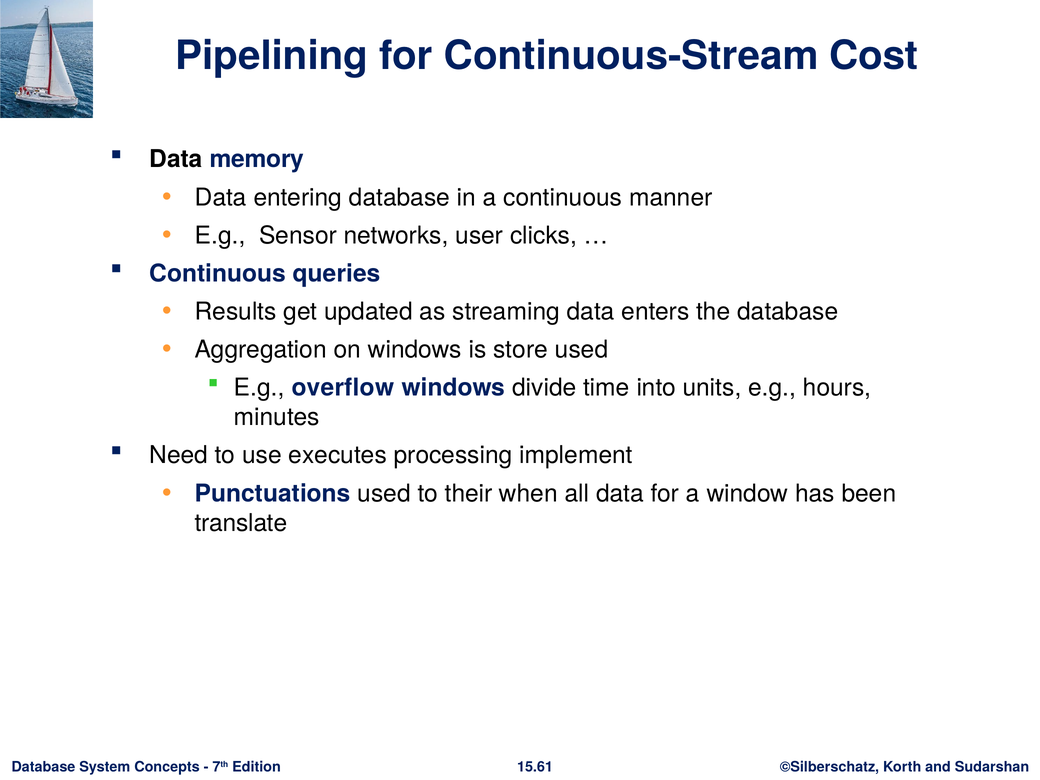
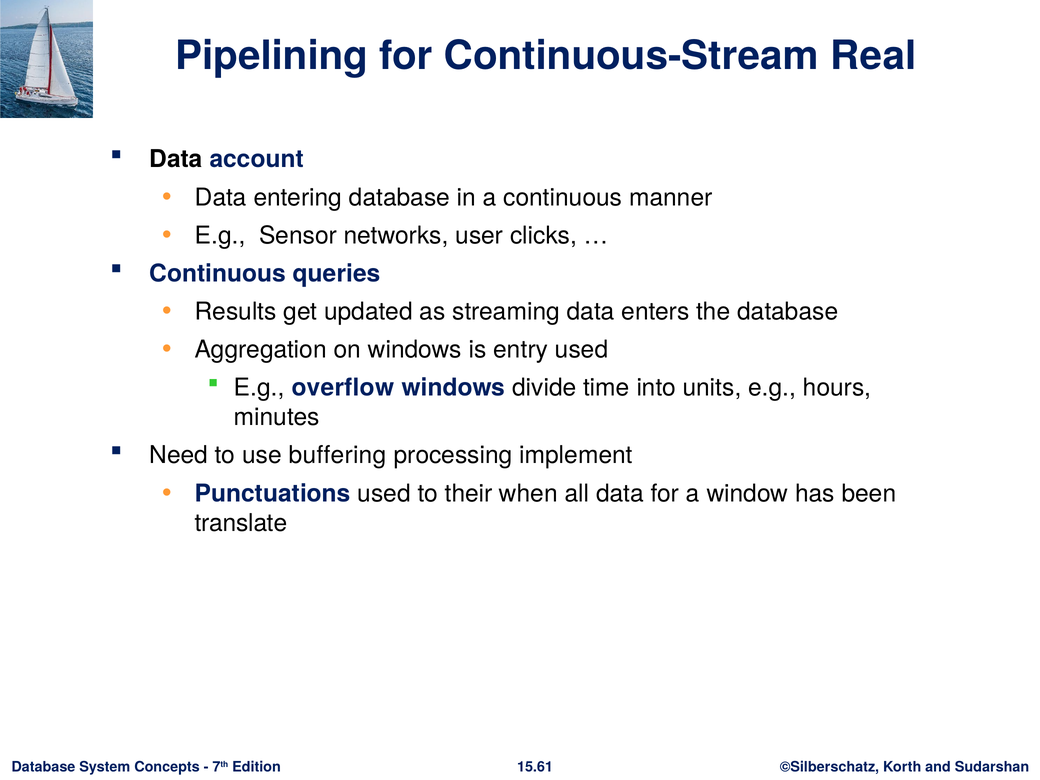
Cost: Cost -> Real
memory: memory -> account
store: store -> entry
executes: executes -> buffering
